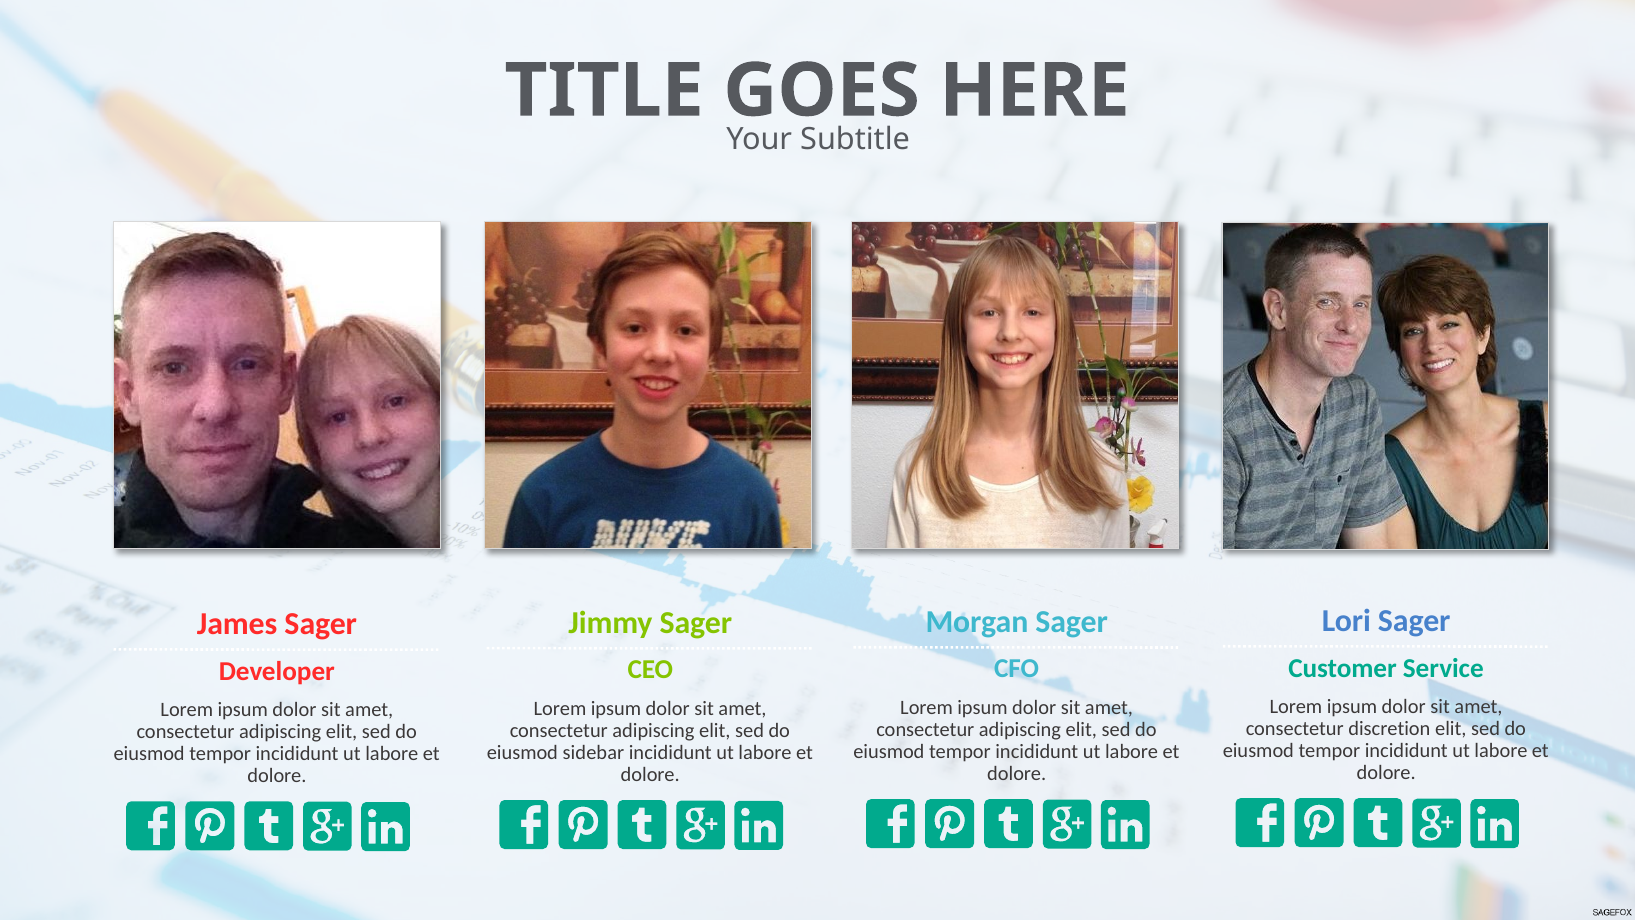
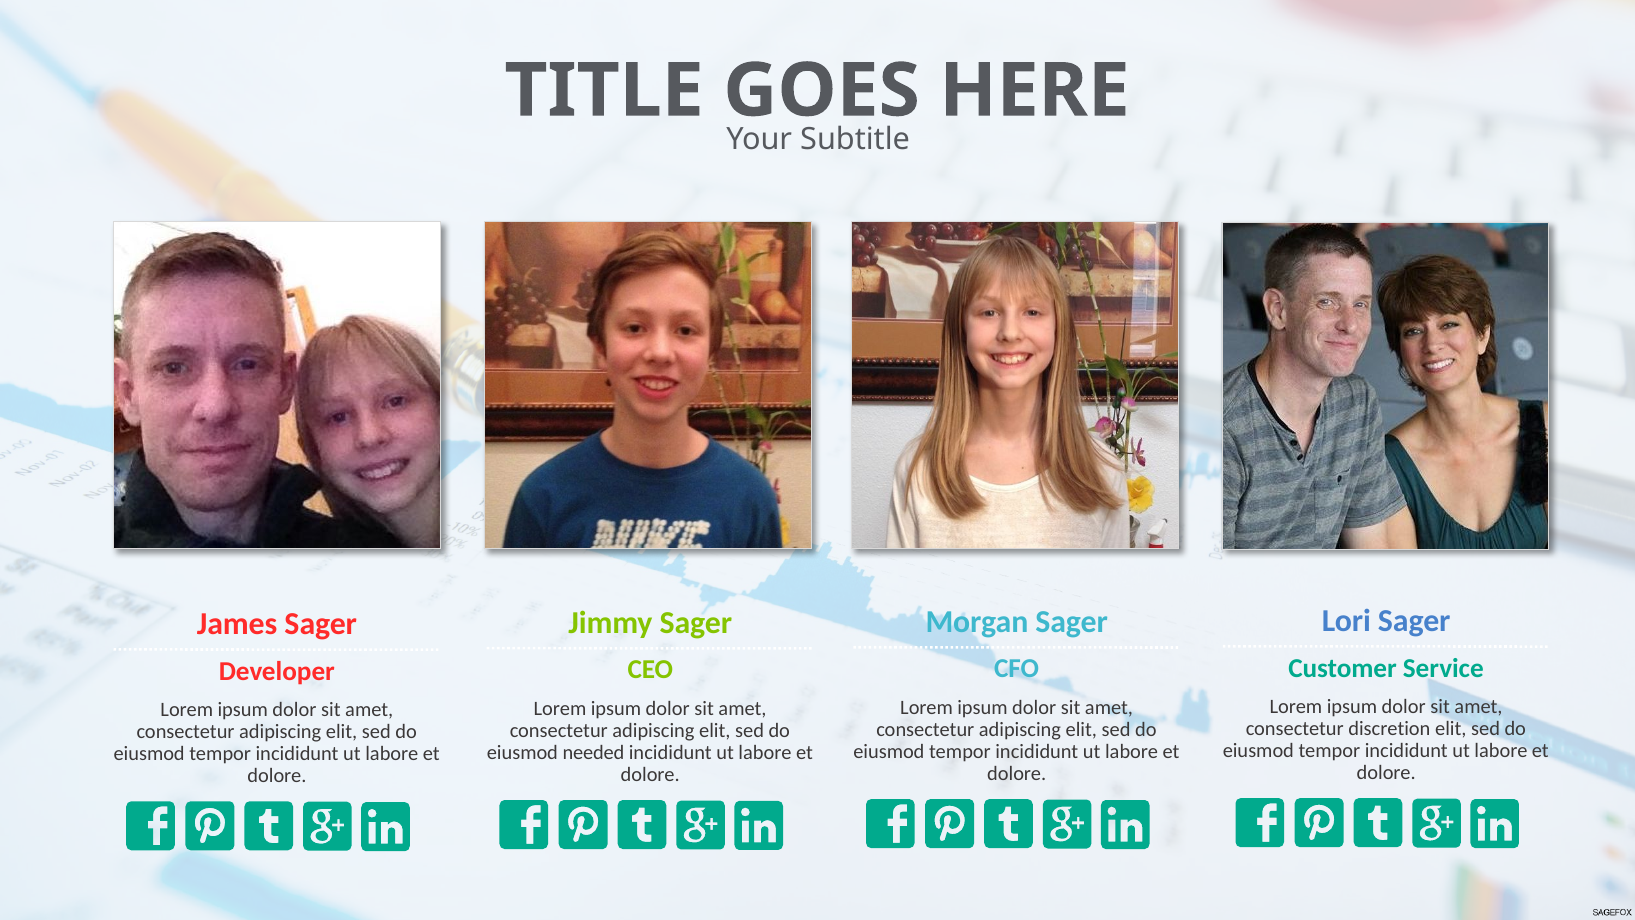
sidebar: sidebar -> needed
